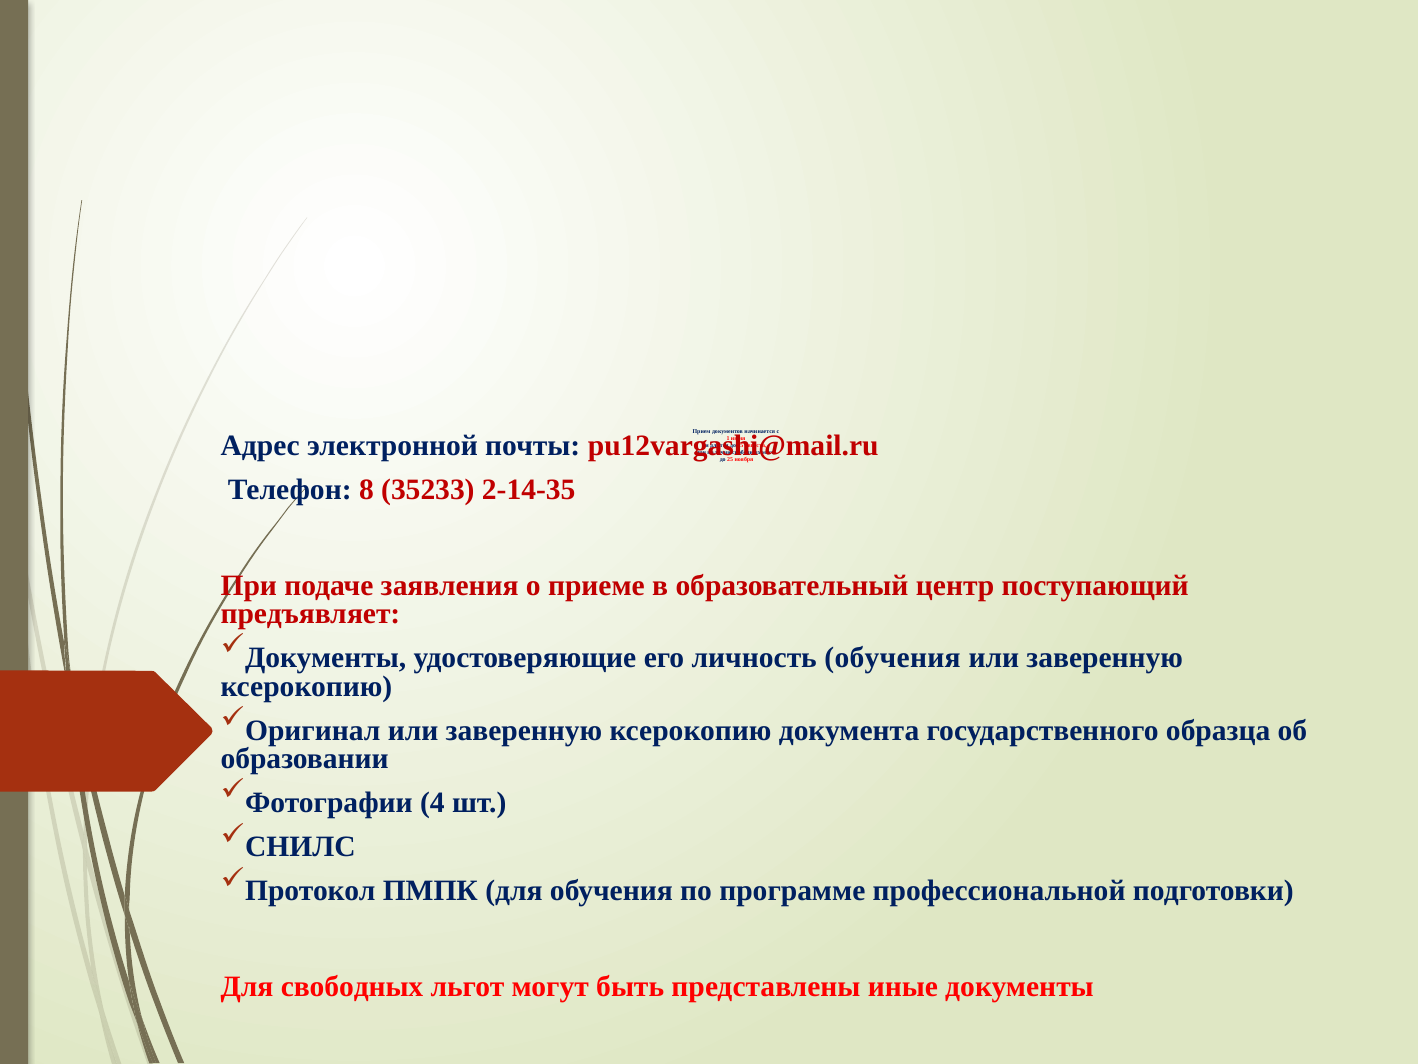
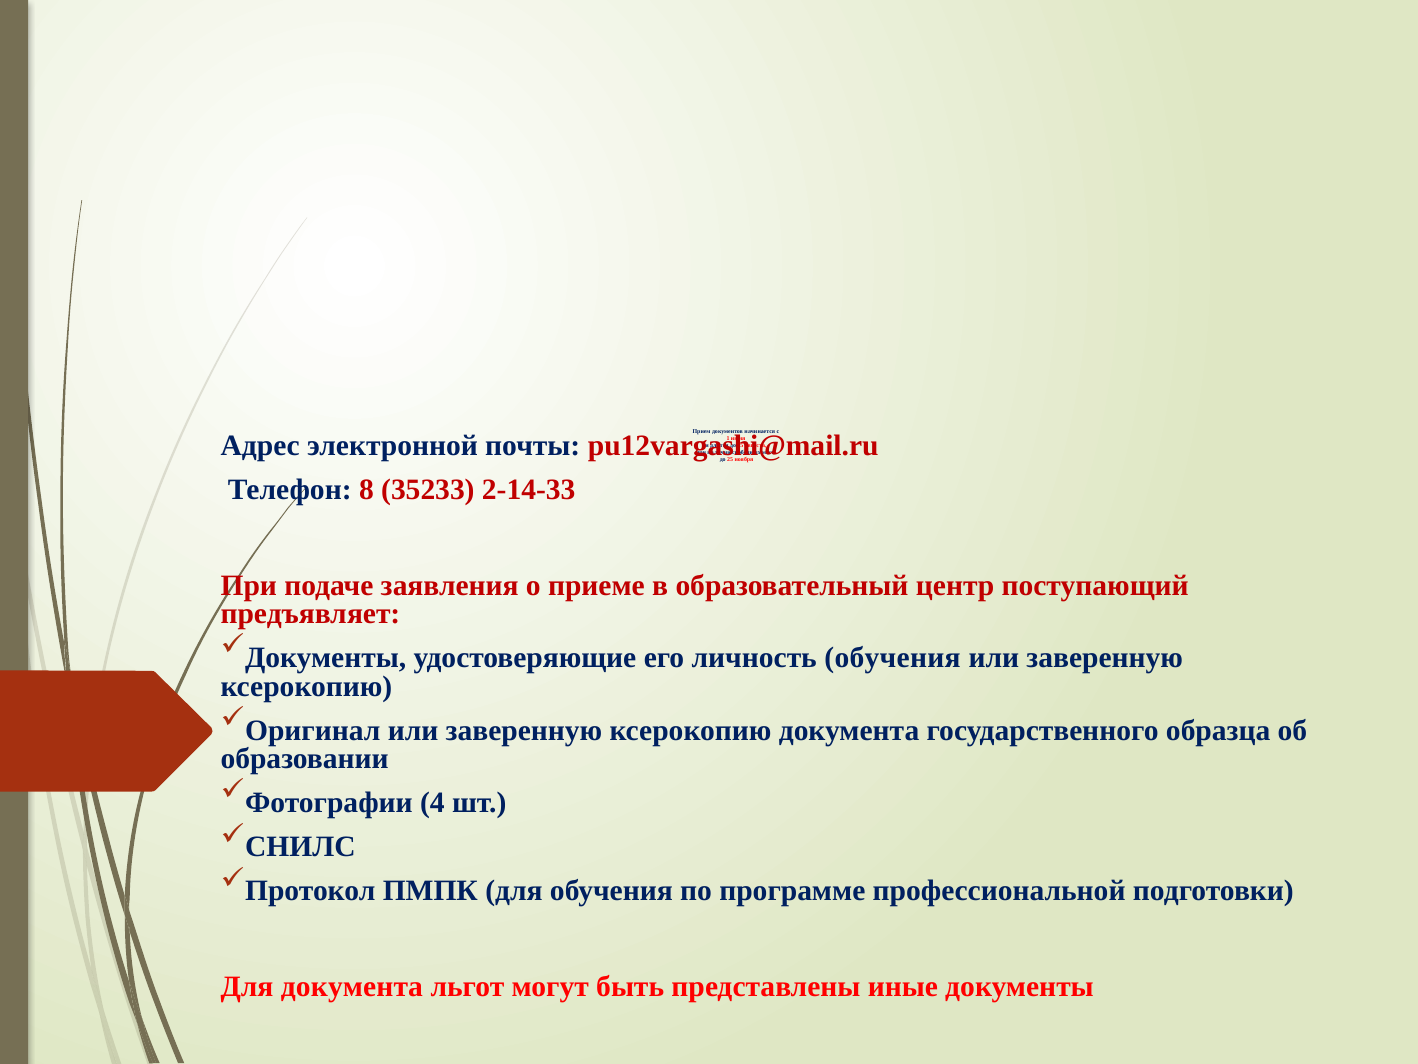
2-14-35: 2-14-35 -> 2-14-33
Для свободных: свободных -> документа
